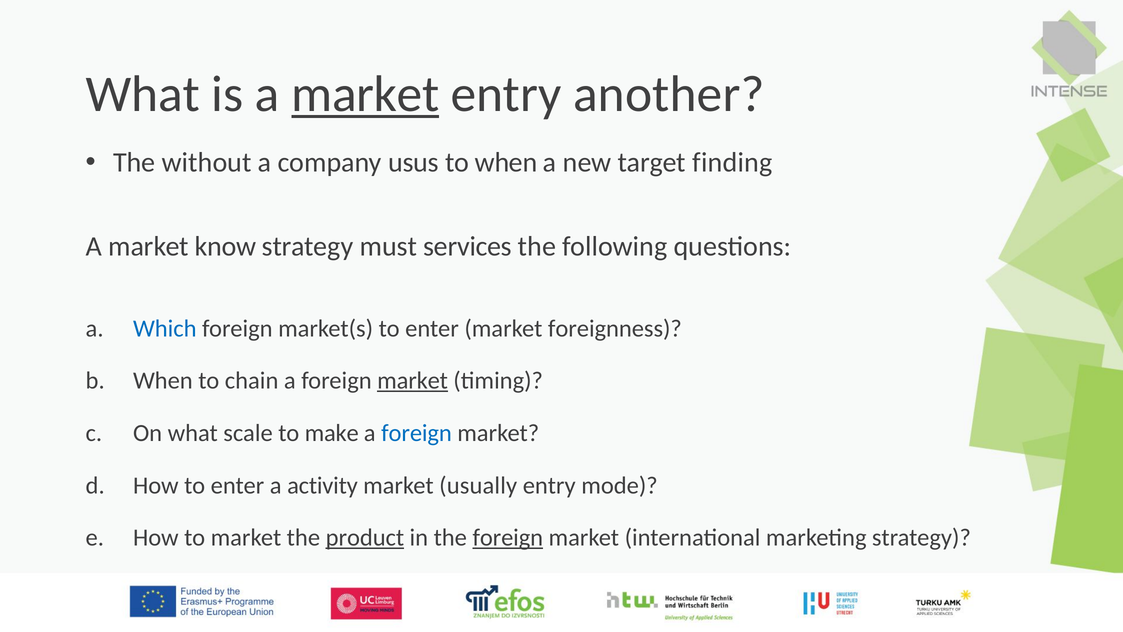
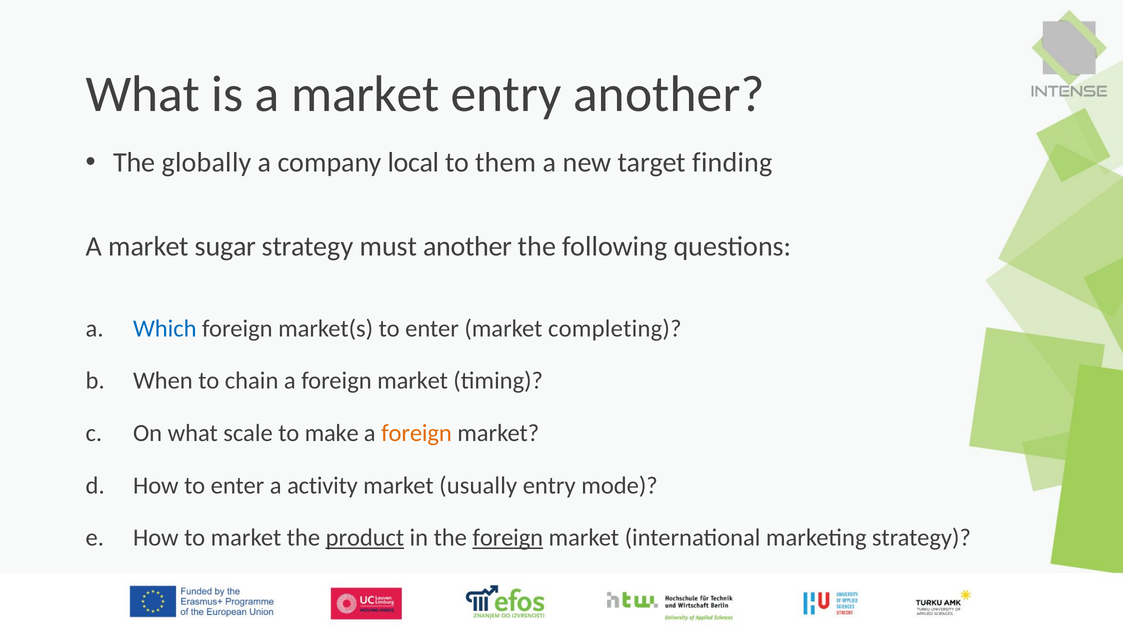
market at (365, 94) underline: present -> none
without: without -> globally
usus: usus -> local
to when: when -> them
know: know -> sugar
must services: services -> another
foreignness: foreignness -> completing
market at (413, 381) underline: present -> none
foreign at (417, 433) colour: blue -> orange
